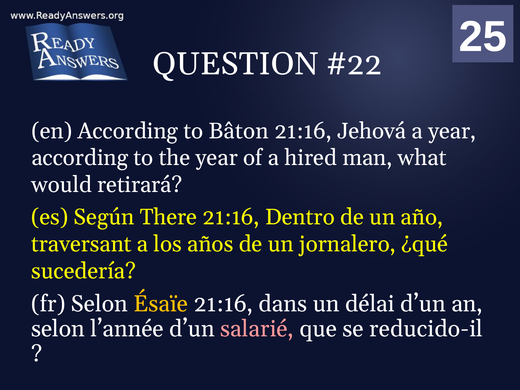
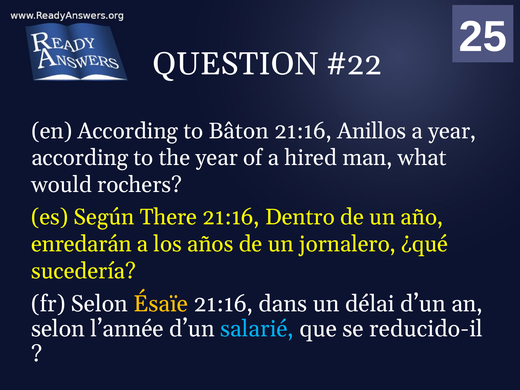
Jehová: Jehová -> Anillos
retirará: retirará -> rochers
traversant: traversant -> enredarán
salarié colour: pink -> light blue
